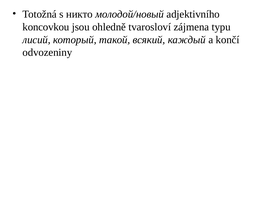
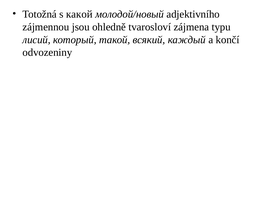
никто: никто -> какой
koncovkou: koncovkou -> zájmennou
